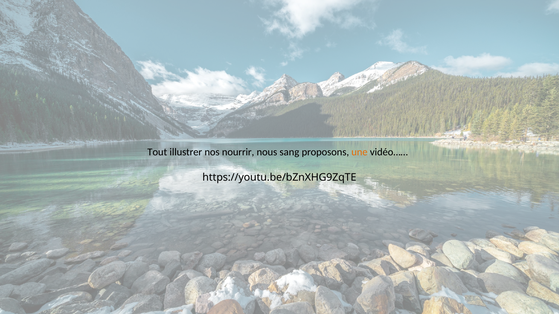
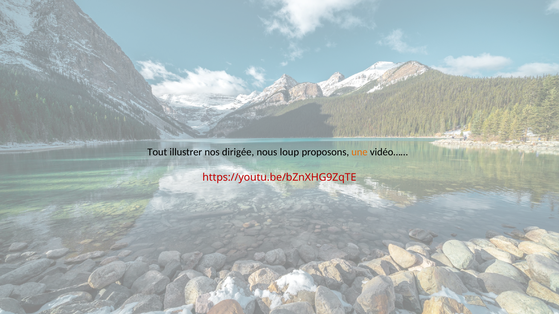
nourrir: nourrir -> dirigée
sang: sang -> loup
https://youtu.be/bZnXHG9ZqTE colour: black -> red
